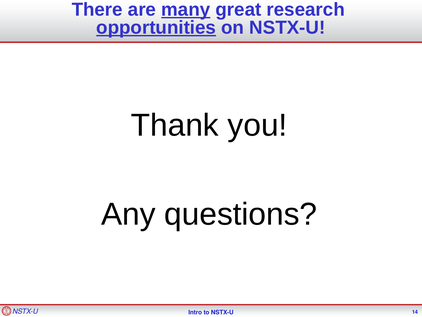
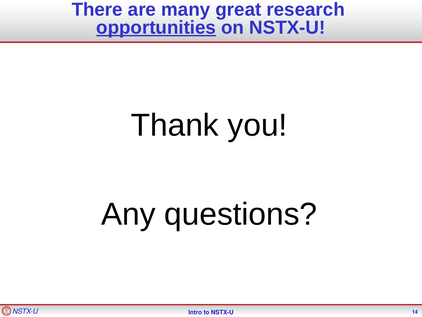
many underline: present -> none
